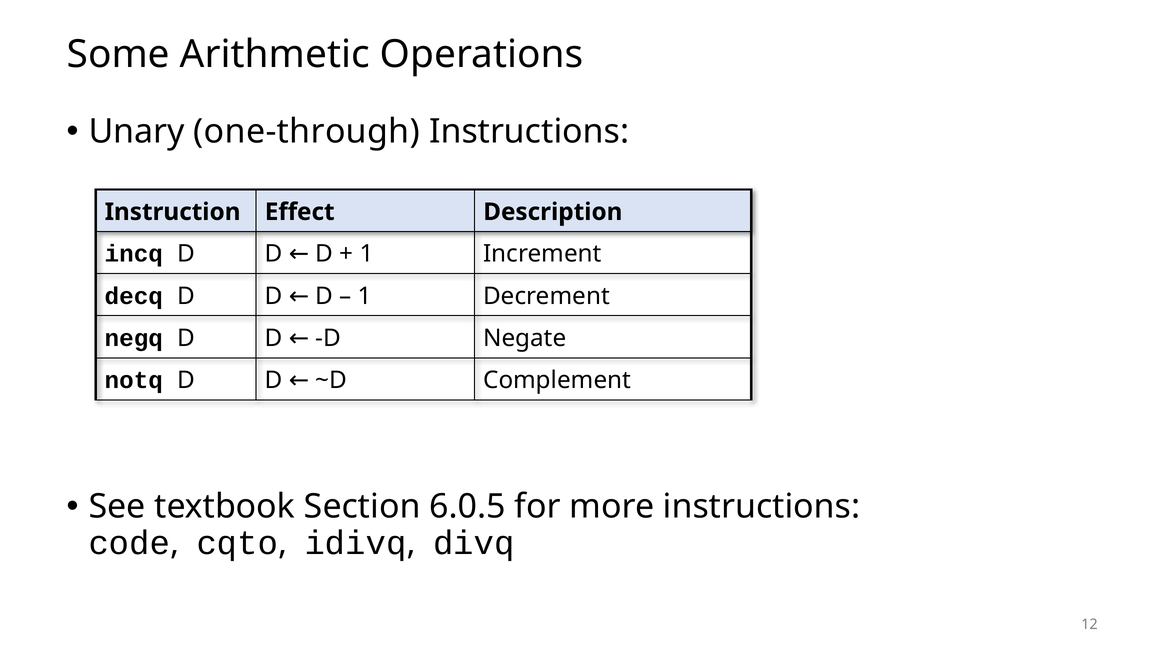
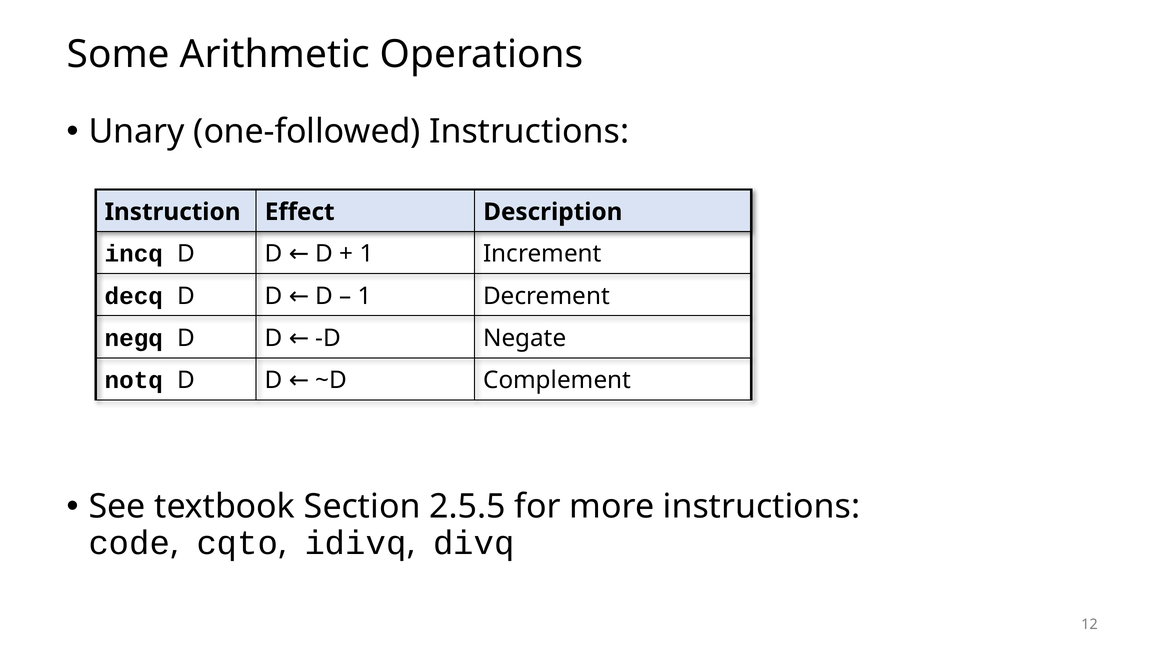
one-through: one-through -> one-followed
6.0.5: 6.0.5 -> 2.5.5
